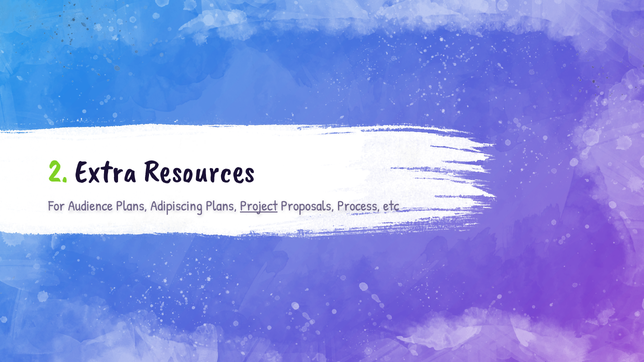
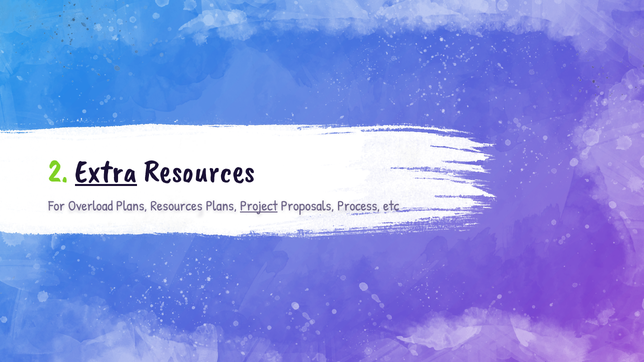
Extra underline: none -> present
Audience: Audience -> Overload
Plans Adipiscing: Adipiscing -> Resources
